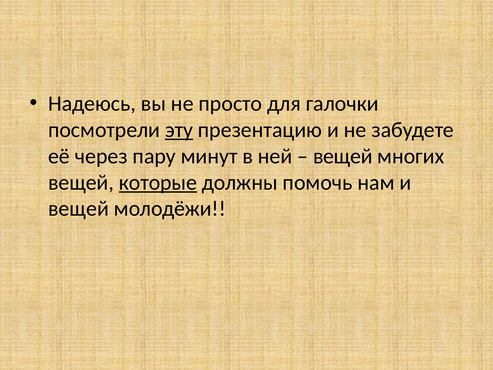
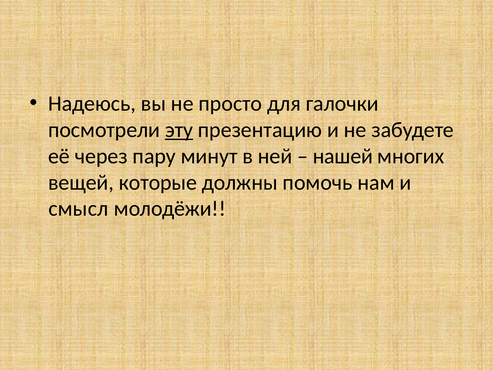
вещей at (343, 156): вещей -> нашей
которые underline: present -> none
вещей at (78, 209): вещей -> смысл
